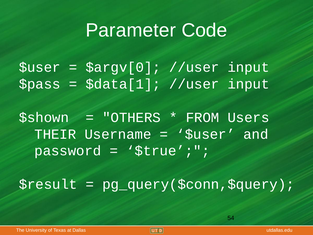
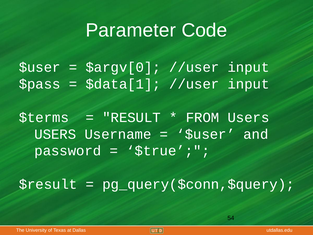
$shown: $shown -> $terms
OTHERS: OTHERS -> RESULT
THEIR at (55, 134): THEIR -> USERS
